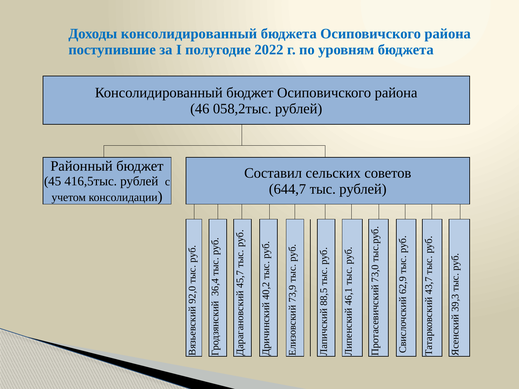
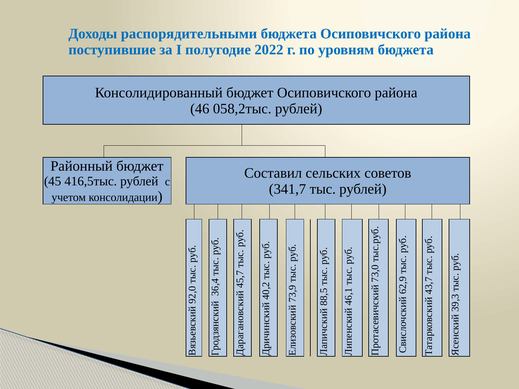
Доходы консолидированный: консолидированный -> распорядительными
644,7: 644,7 -> 341,7
